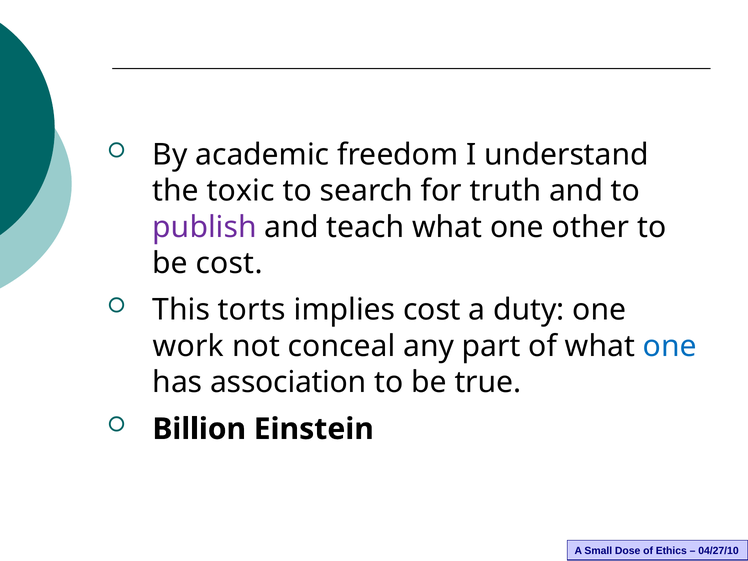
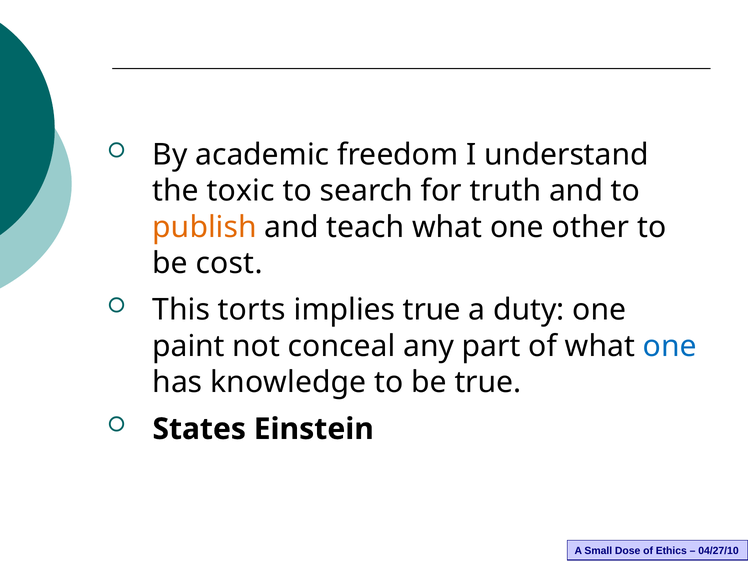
publish colour: purple -> orange
implies cost: cost -> true
work: work -> paint
association: association -> knowledge
Billion: Billion -> States
